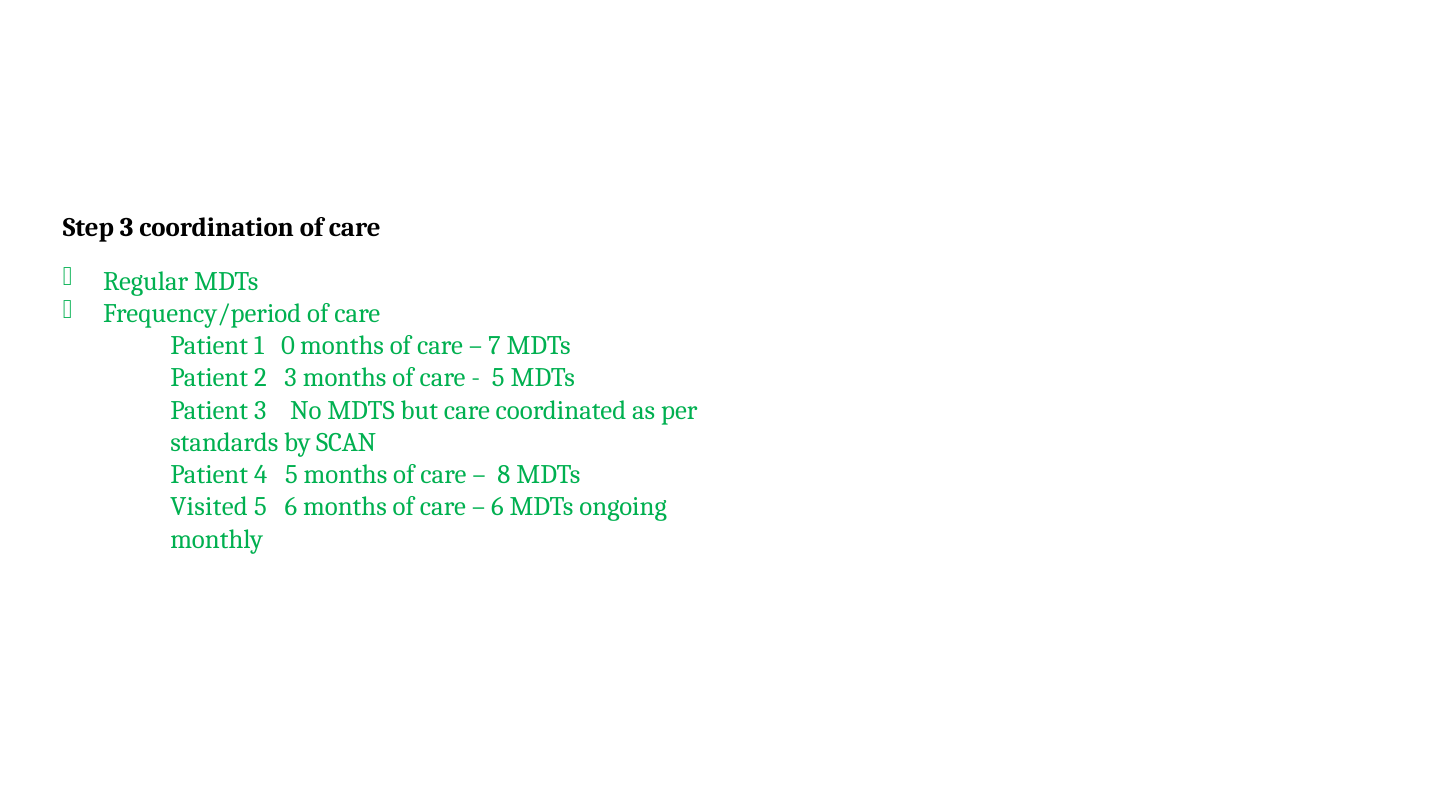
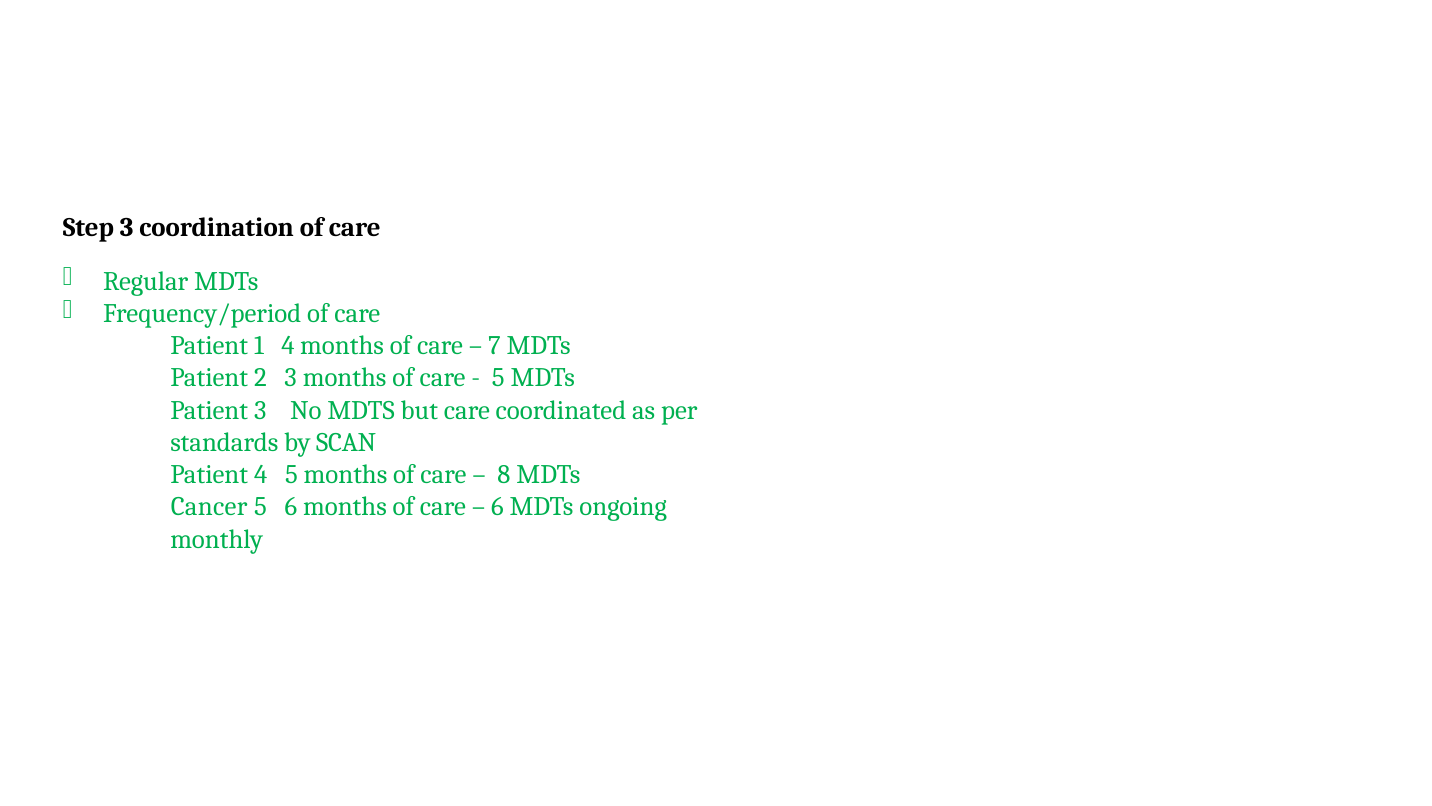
1 0: 0 -> 4
Visited: Visited -> Cancer
